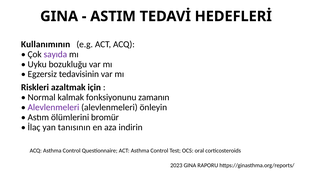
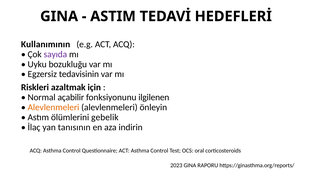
kalmak: kalmak -> açabilir
zamanın: zamanın -> ilgilenen
Alevlenmeleri at (53, 107) colour: purple -> orange
bromür: bromür -> gebelik
